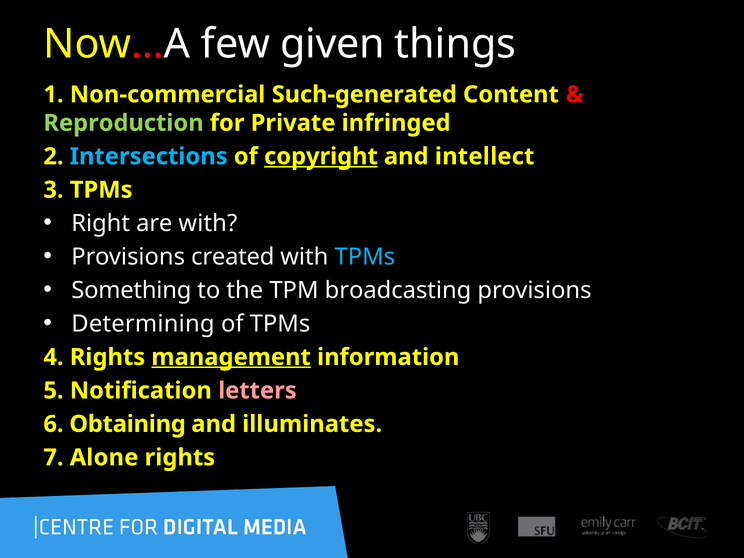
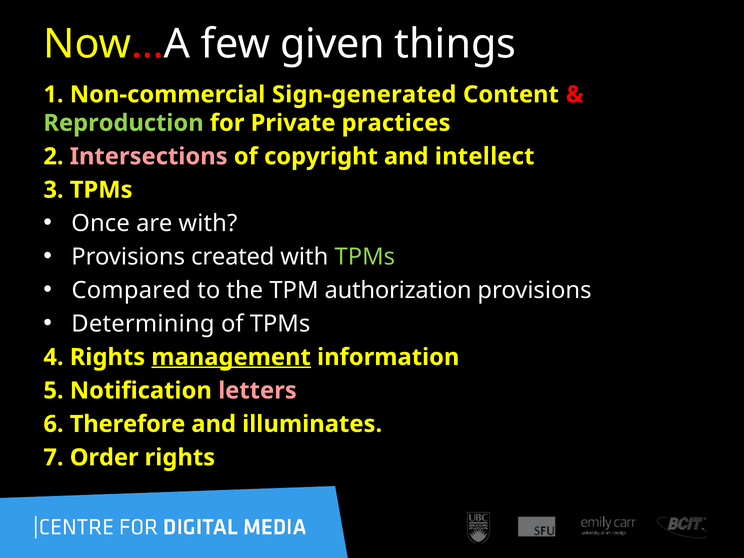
Such-generated: Such-generated -> Sign-generated
infringed: infringed -> practices
Intersections colour: light blue -> pink
copyright underline: present -> none
Right: Right -> Once
TPMs at (365, 257) colour: light blue -> light green
Something: Something -> Compared
broadcasting: broadcasting -> authorization
Obtaining: Obtaining -> Therefore
Alone: Alone -> Order
